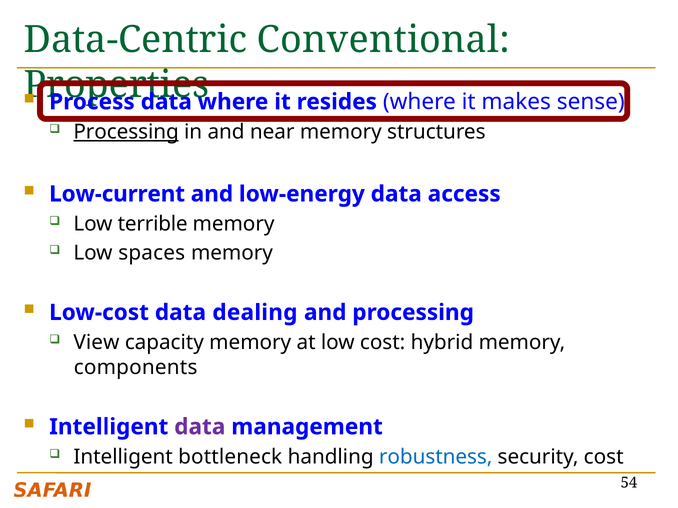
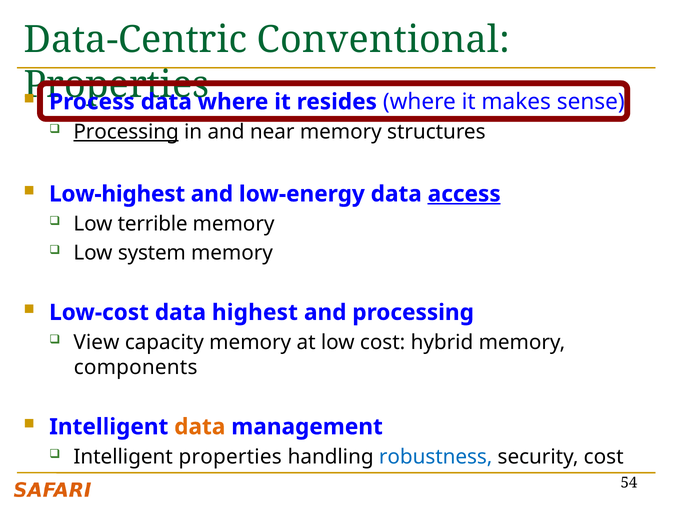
Low-current: Low-current -> Low-highest
access underline: none -> present
spaces: spaces -> system
dealing: dealing -> highest
data at (200, 427) colour: purple -> orange
Intelligent bottleneck: bottleneck -> properties
